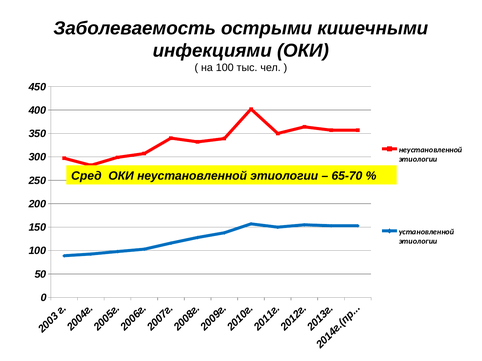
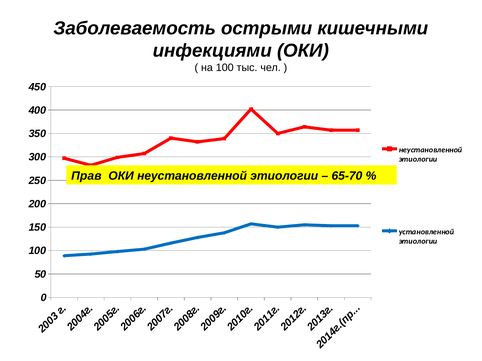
Сред: Сред -> Прав
